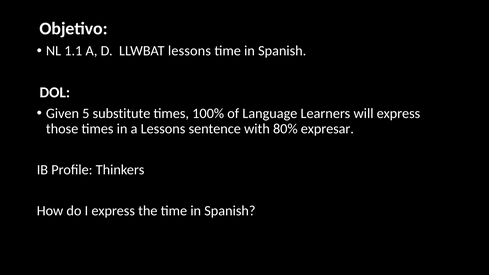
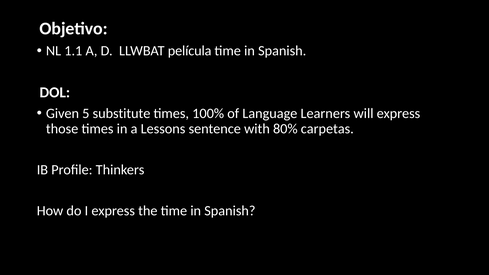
LLWBAT lessons: lessons -> película
expresar: expresar -> carpetas
